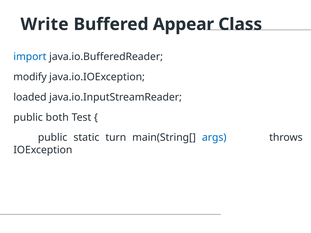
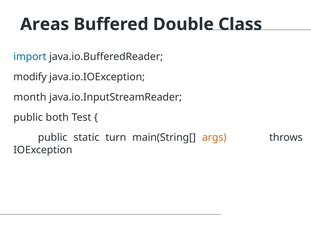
Write: Write -> Areas
Appear: Appear -> Double
loaded: loaded -> month
args colour: blue -> orange
